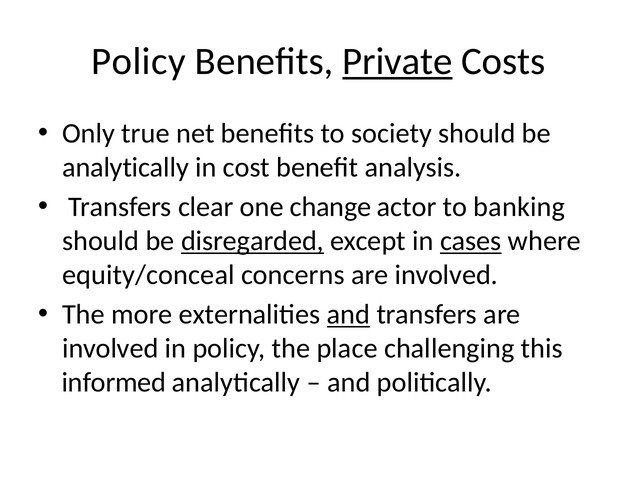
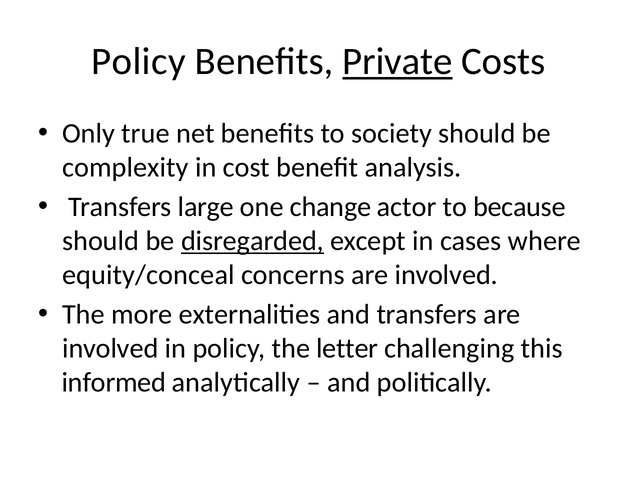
analytically at (125, 168): analytically -> complexity
clear: clear -> large
banking: banking -> because
cases underline: present -> none
and at (348, 315) underline: present -> none
place: place -> letter
